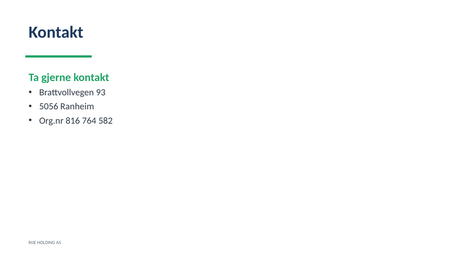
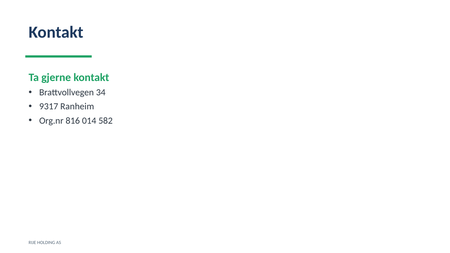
93: 93 -> 34
5056: 5056 -> 9317
764: 764 -> 014
